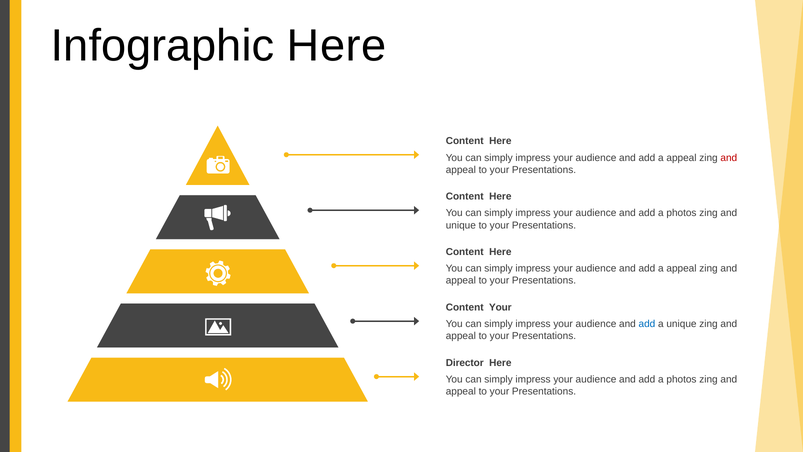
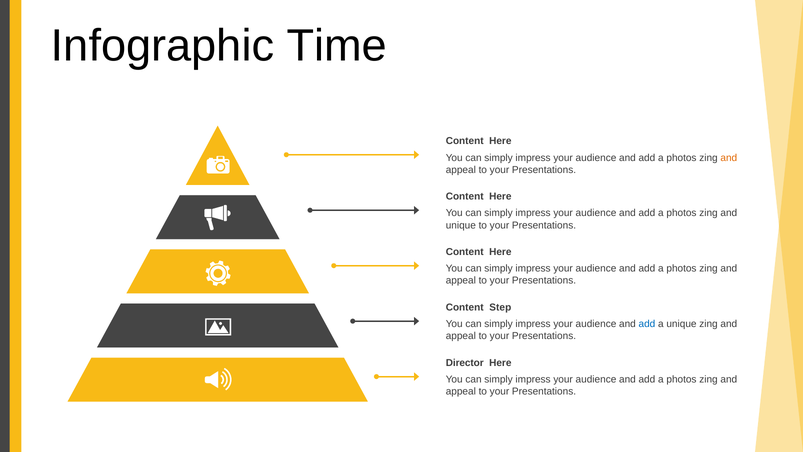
Infographic Here: Here -> Time
appeal at (681, 158): appeal -> photos
and at (729, 158) colour: red -> orange
appeal at (681, 268): appeal -> photos
Content Your: Your -> Step
